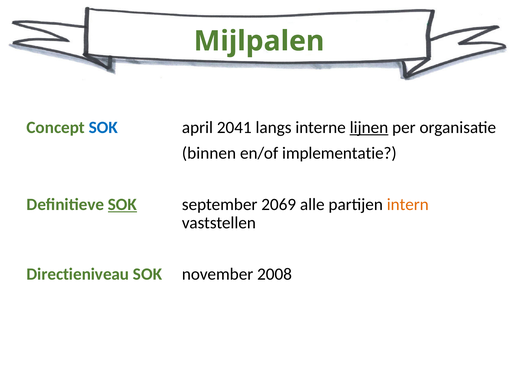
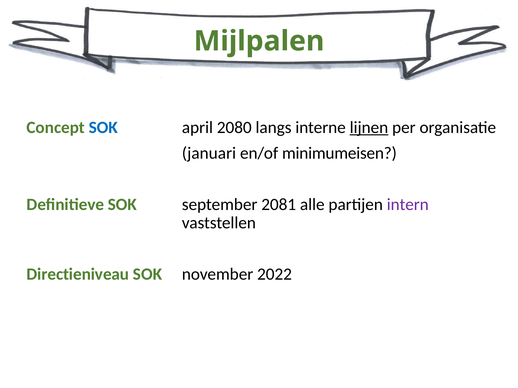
2041: 2041 -> 2080
binnen: binnen -> januari
implementatie: implementatie -> minimumeisen
SOK at (122, 205) underline: present -> none
2069: 2069 -> 2081
intern colour: orange -> purple
2008: 2008 -> 2022
